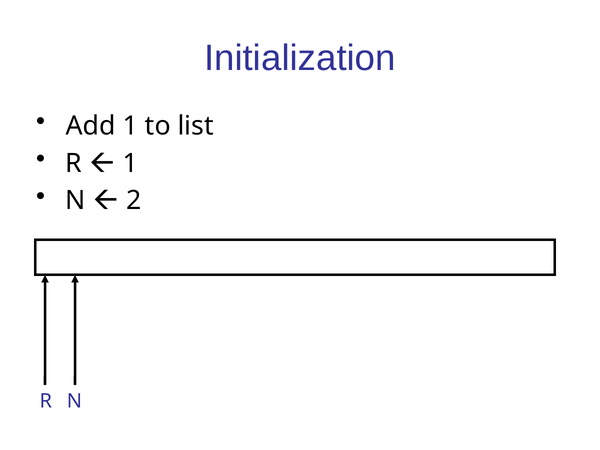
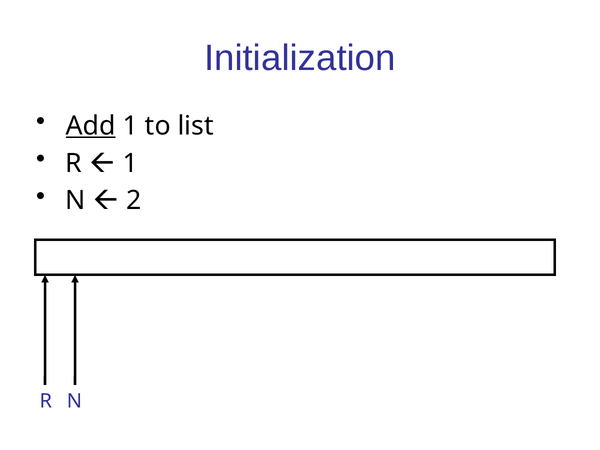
Add underline: none -> present
